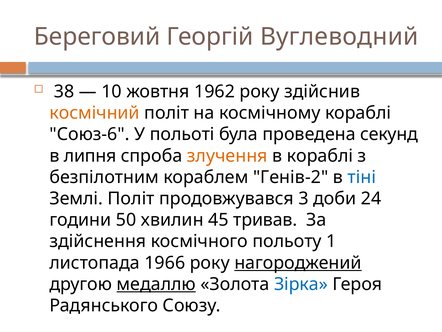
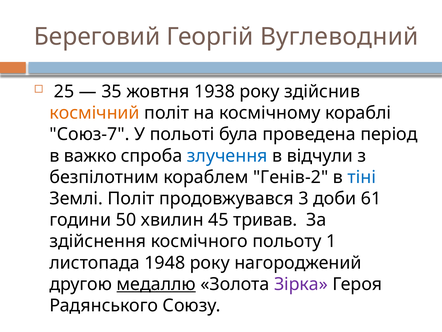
38: 38 -> 25
10: 10 -> 35
1962: 1962 -> 1938
Союз-6: Союз-6 -> Союз-7
секунд: секунд -> період
липня: липня -> важко
злучення colour: orange -> blue
в кораблі: кораблі -> відчули
24: 24 -> 61
1966: 1966 -> 1948
нагороджений underline: present -> none
Зірка colour: blue -> purple
